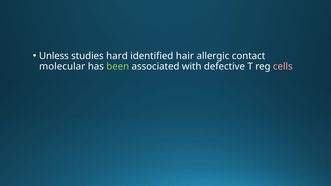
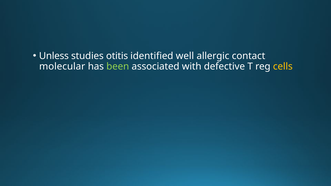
hard: hard -> otitis
hair: hair -> well
cells colour: pink -> yellow
